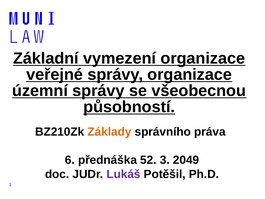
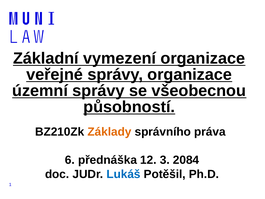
52: 52 -> 12
2049: 2049 -> 2084
Lukáš colour: purple -> blue
